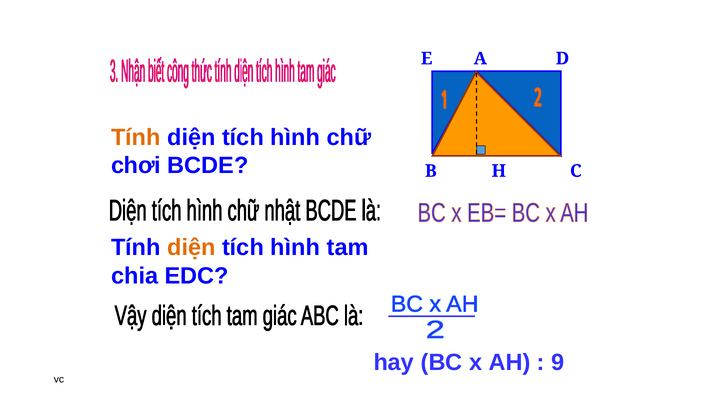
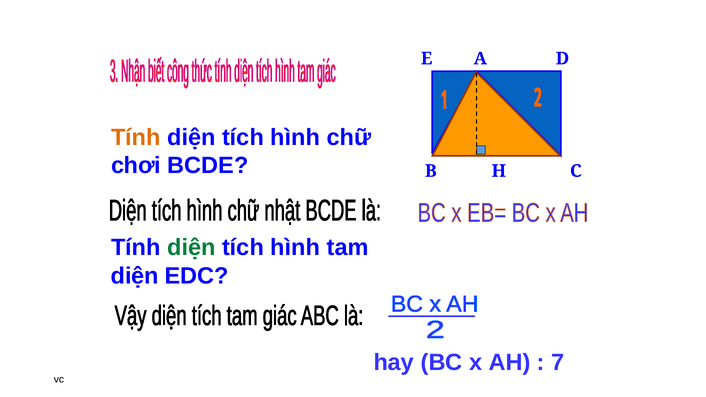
diện at (191, 248) colour: orange -> green
chia at (135, 276): chia -> diện
9: 9 -> 7
